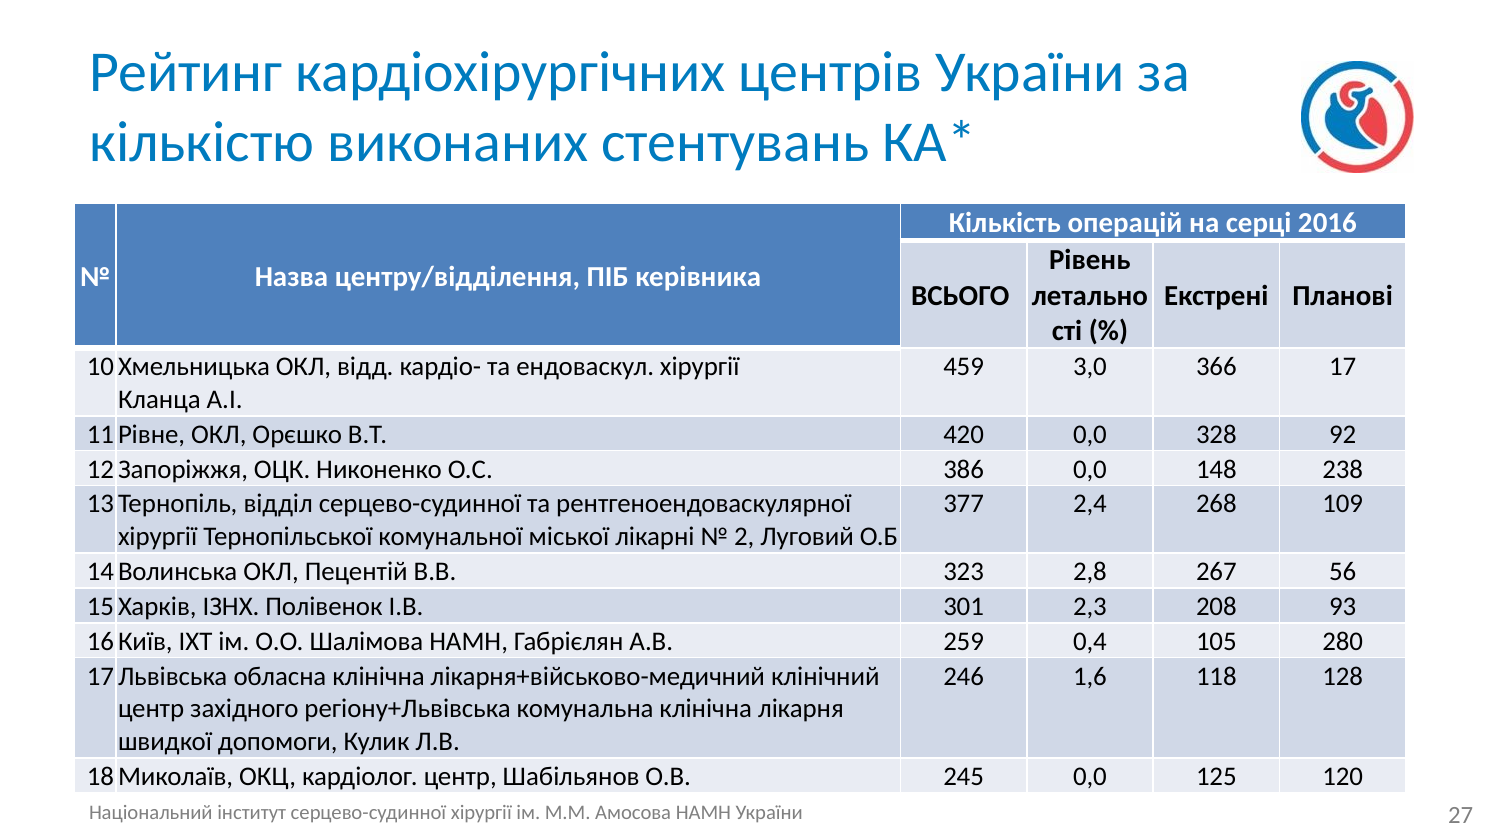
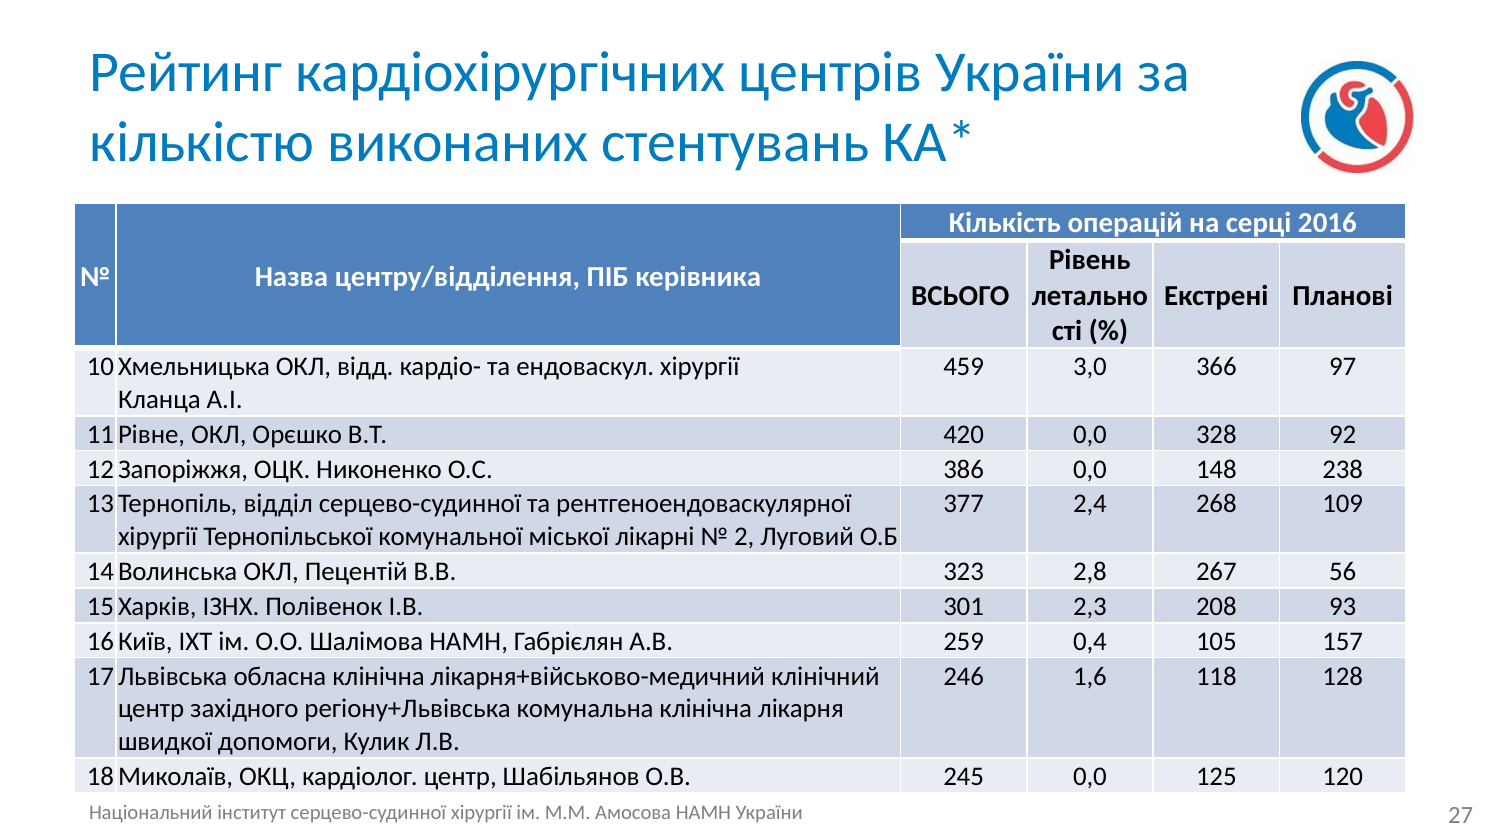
17: 17 -> 97
280: 280 -> 157
